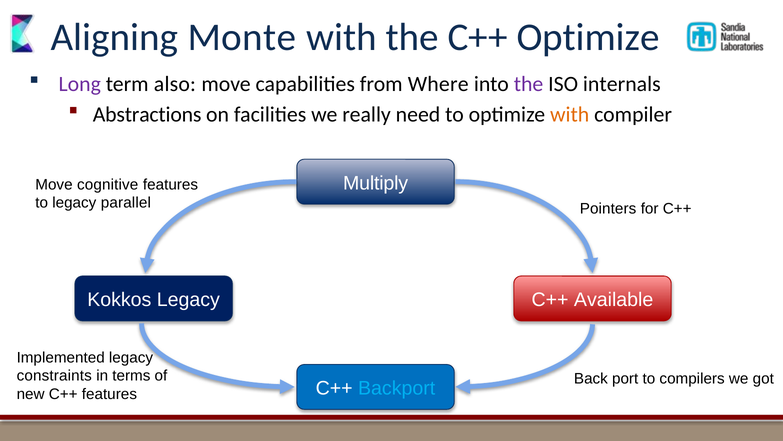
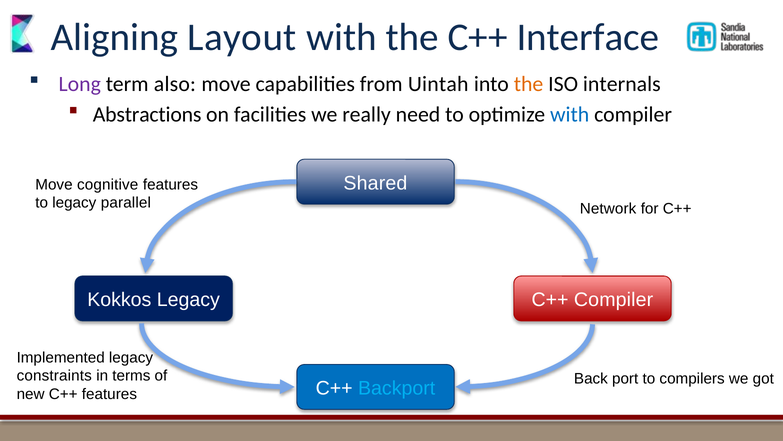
Monte: Monte -> Layout
C++ Optimize: Optimize -> Interface
Where: Where -> Uintah
the at (529, 84) colour: purple -> orange
with at (570, 115) colour: orange -> blue
Multiply: Multiply -> Shared
Pointers: Pointers -> Network
C++ Available: Available -> Compiler
